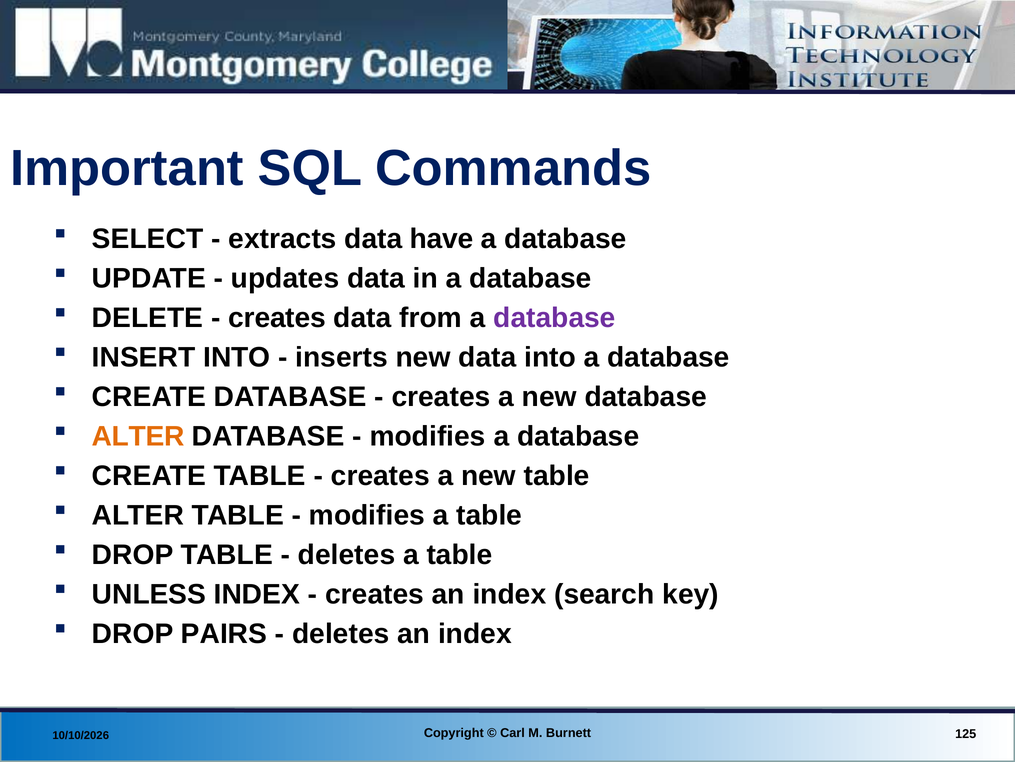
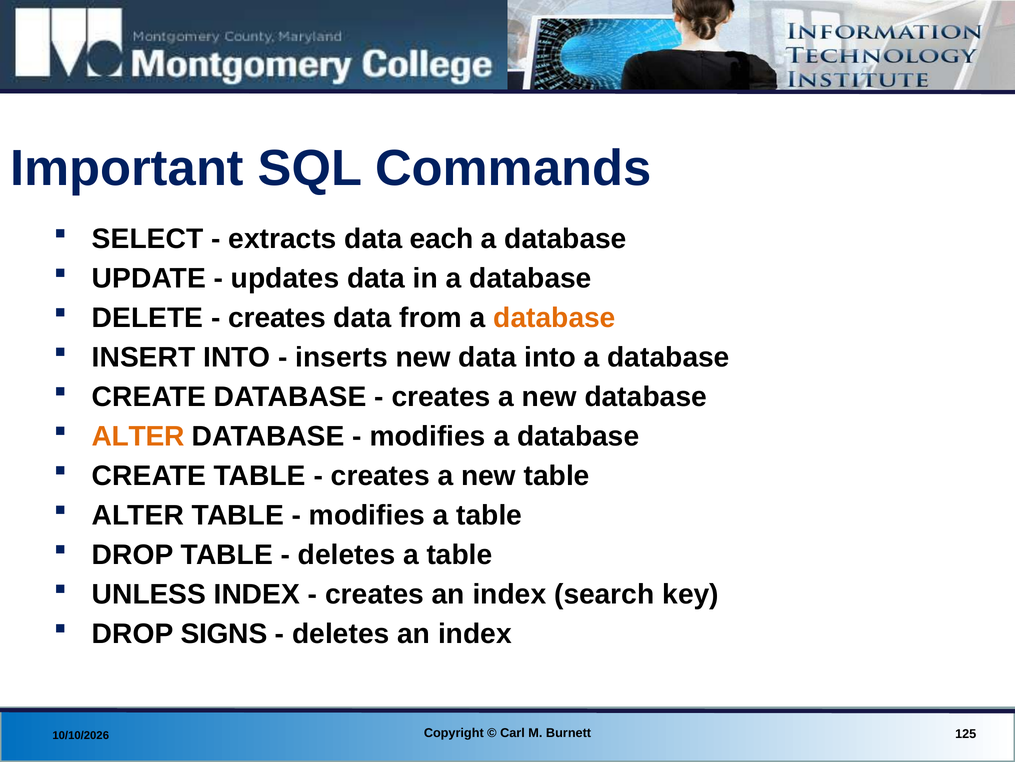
have: have -> each
database at (555, 318) colour: purple -> orange
PAIRS: PAIRS -> SIGNS
